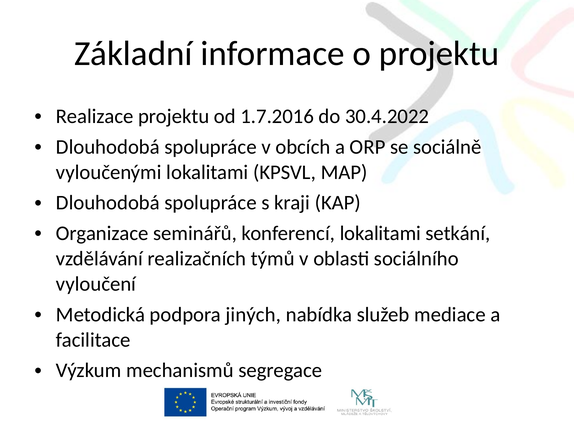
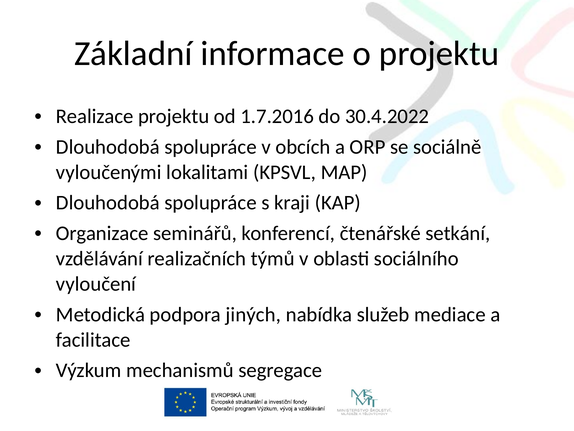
konferencí lokalitami: lokalitami -> čtenářské
